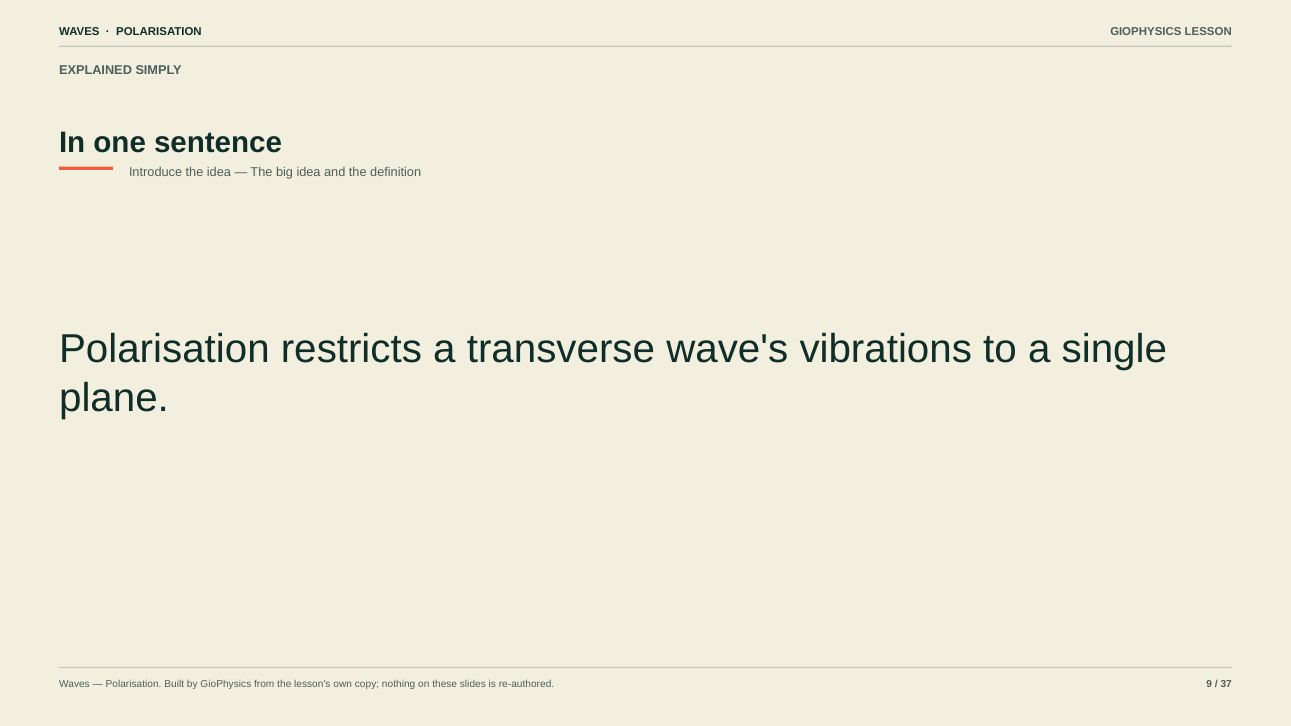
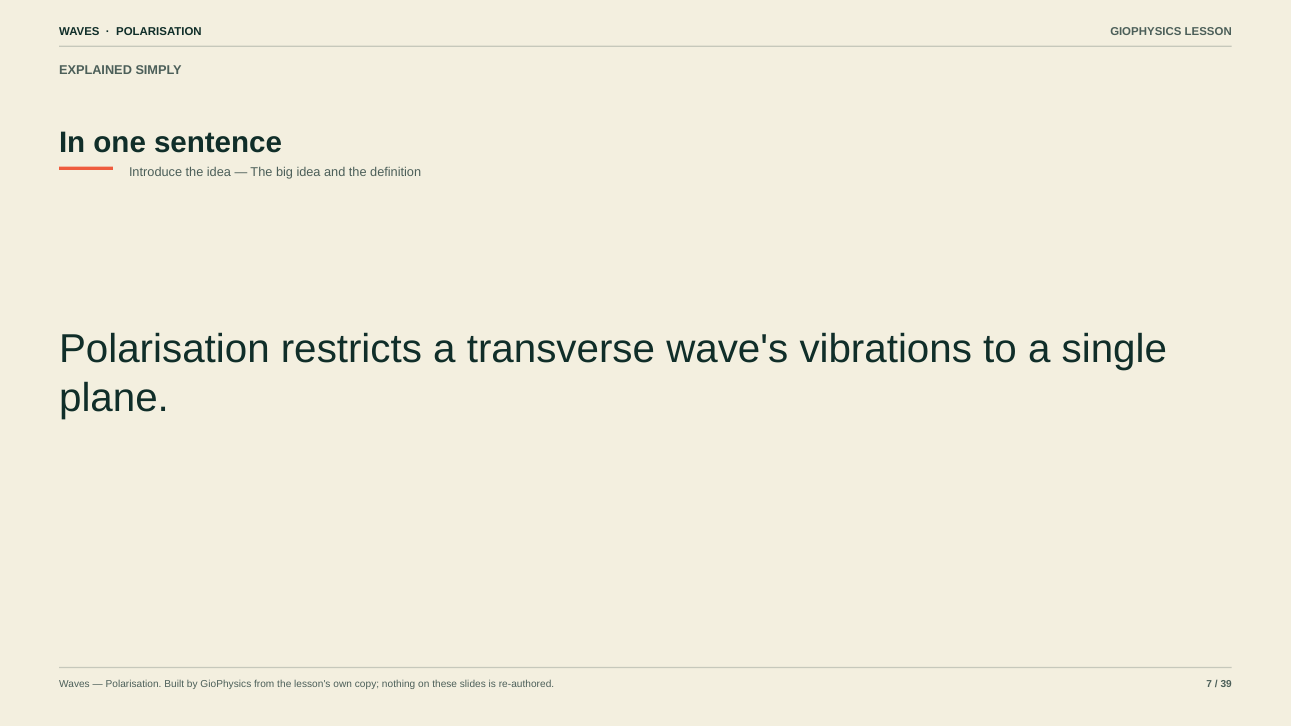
9: 9 -> 7
37: 37 -> 39
